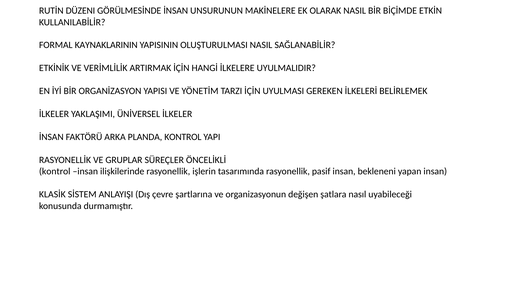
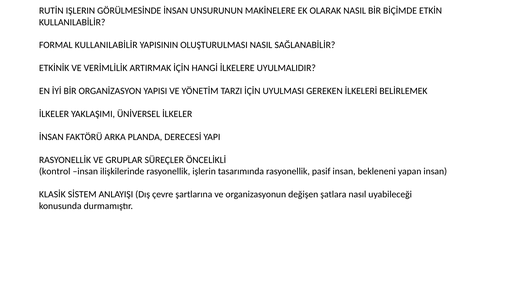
RUTİN DÜZENI: DÜZENI -> IŞLERIN
FORMAL KAYNAKLARININ: KAYNAKLARININ -> KULLANILABİLİR
PLANDA KONTROL: KONTROL -> DERECESİ
